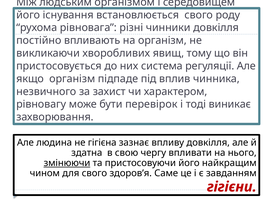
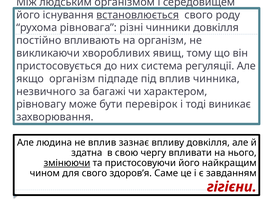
встановлюється underline: none -> present
захист: захист -> багажі
не гігієна: гігієна -> вплив
